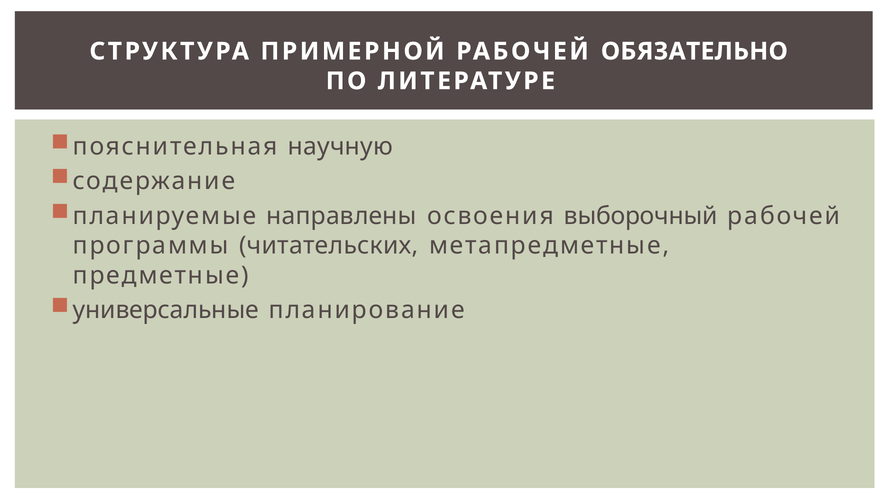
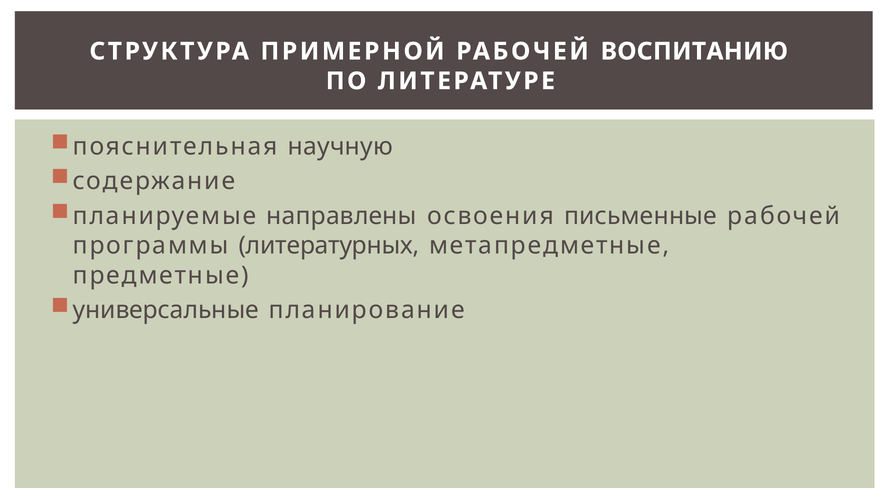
ОБЯЗАТЕЛЬНО: ОБЯЗАТЕЛЬНО -> ВОСПИТАНИЮ
выборочный: выборочный -> письменные
читательских: читательских -> литературных
